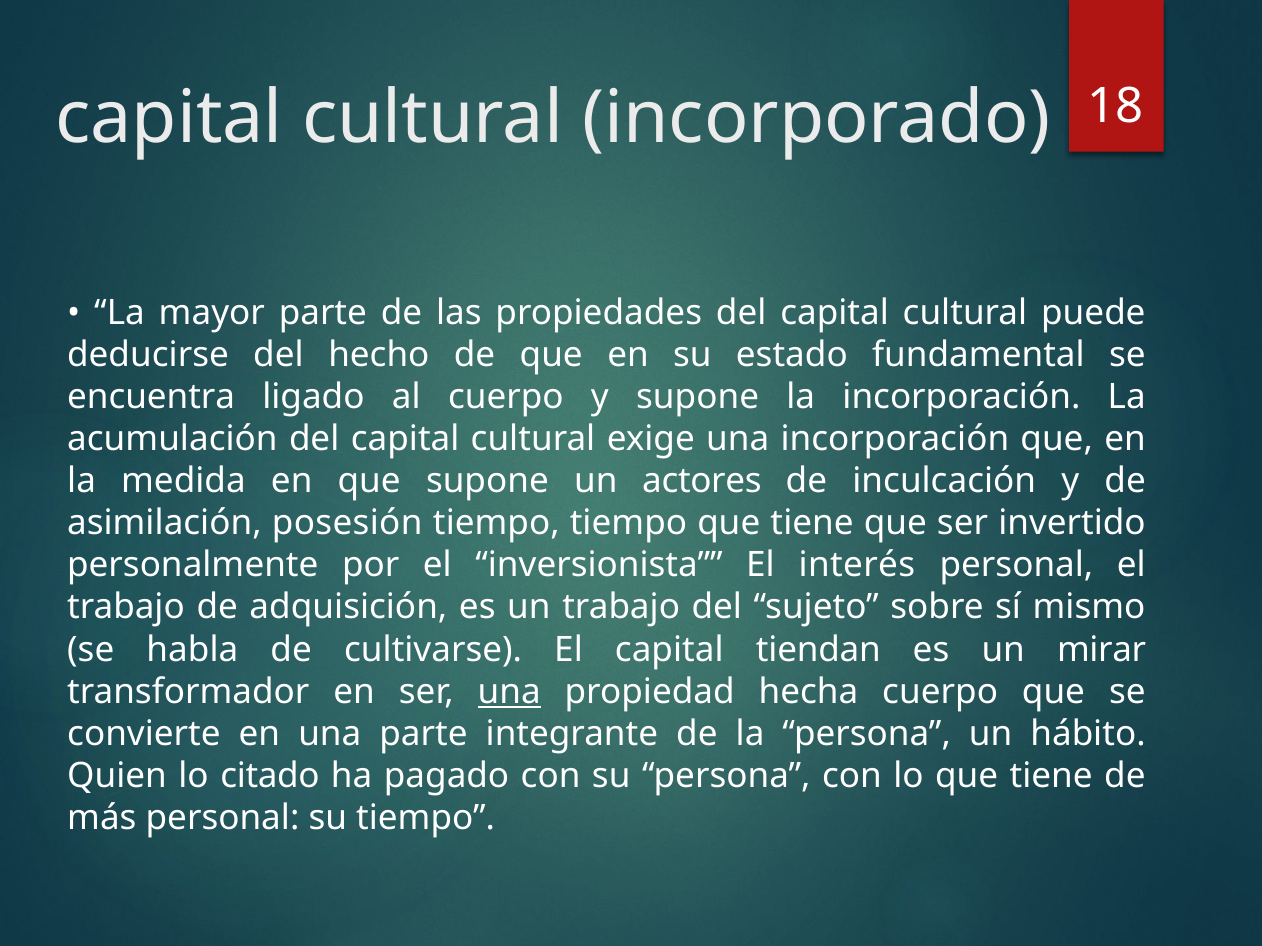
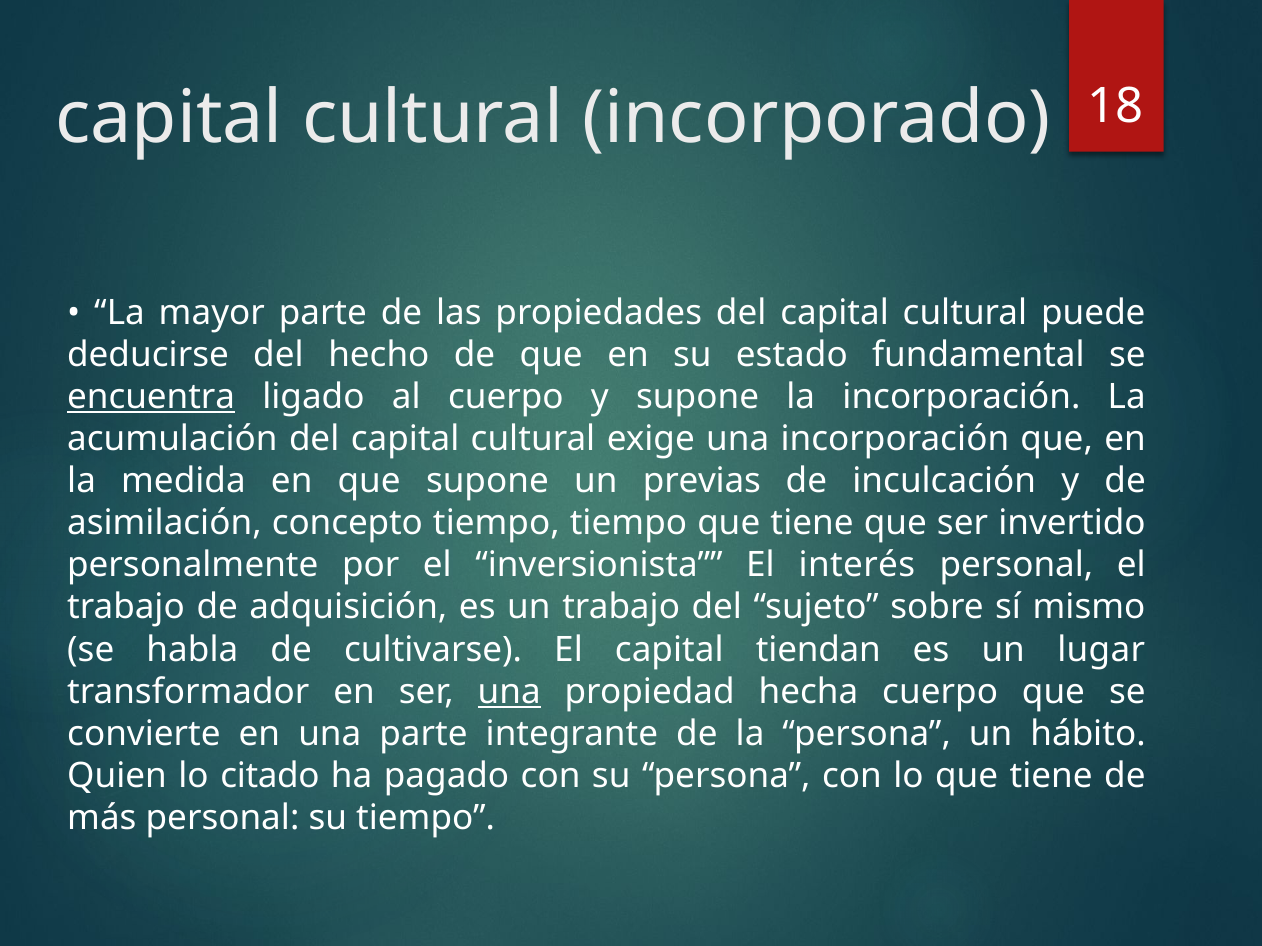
encuentra underline: none -> present
actores: actores -> previas
posesión: posesión -> concepto
mirar: mirar -> lugar
